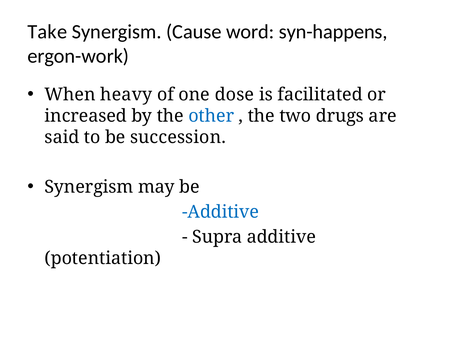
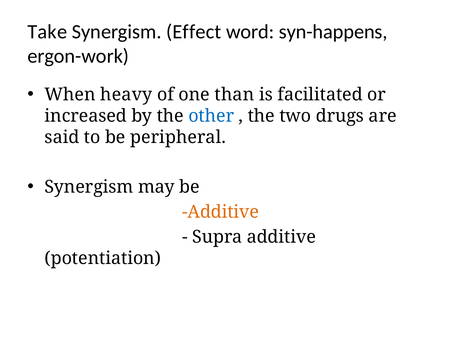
Cause: Cause -> Effect
dose: dose -> than
succession: succession -> peripheral
Additive at (221, 212) colour: blue -> orange
